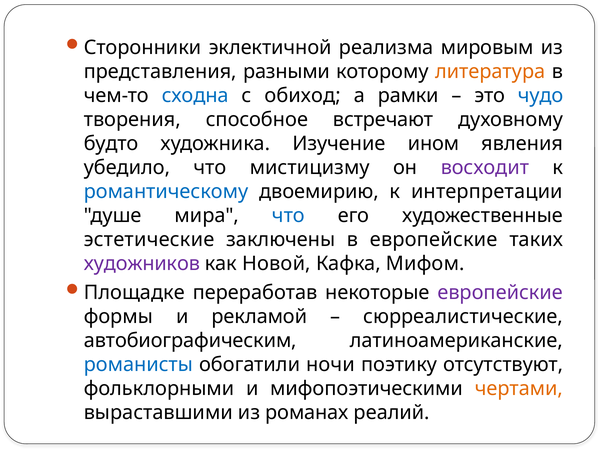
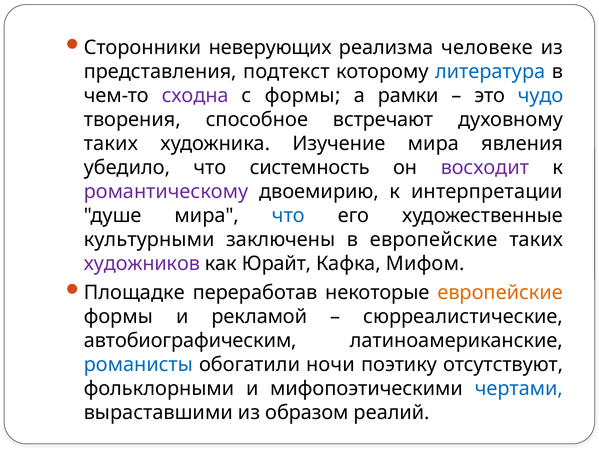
эклектичной: эклектичной -> неверующих
мировым: мировым -> человеке
разными: разными -> подтекст
литература colour: orange -> blue
сходна colour: blue -> purple
с обиход: обиход -> формы
будто at (111, 143): будто -> таких
Изучение ином: ином -> мира
мистицизму: мистицизму -> системность
романтическому colour: blue -> purple
эстетические: эстетические -> культурными
Новой: Новой -> Юрайт
европейские at (500, 292) colour: purple -> orange
чертами colour: orange -> blue
романах: романах -> образом
